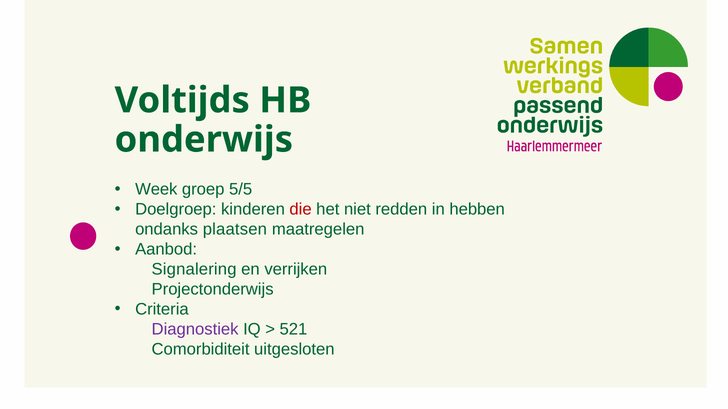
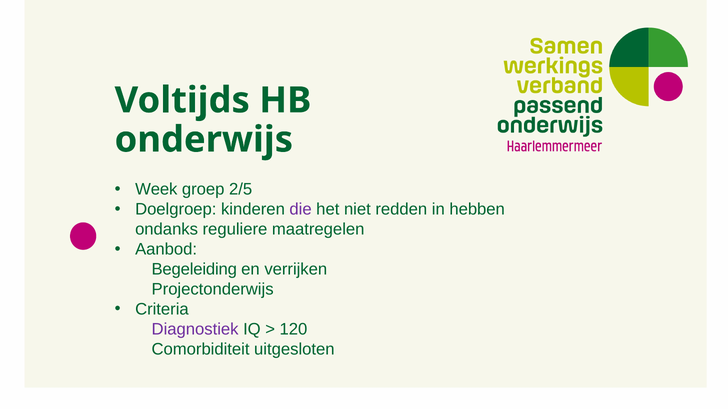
5/5: 5/5 -> 2/5
die colour: red -> purple
plaatsen: plaatsen -> reguliere
Signalering: Signalering -> Begeleiding
521: 521 -> 120
